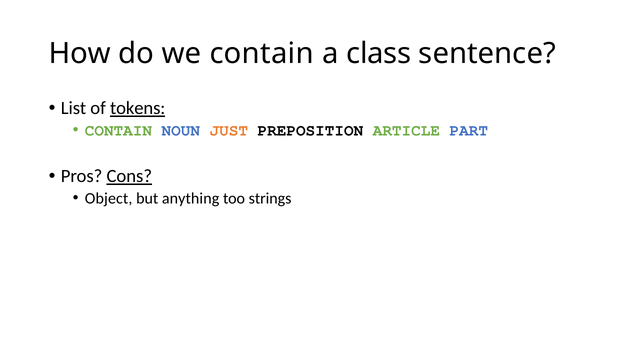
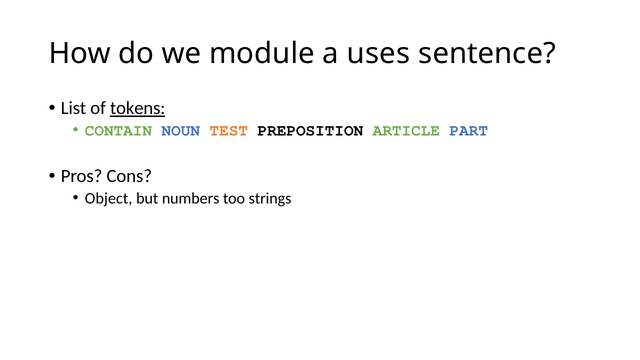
we contain: contain -> module
class: class -> uses
JUST: JUST -> TEST
Cons underline: present -> none
anything: anything -> numbers
